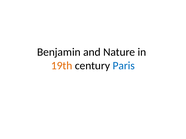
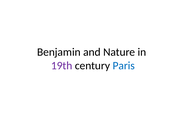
19th colour: orange -> purple
